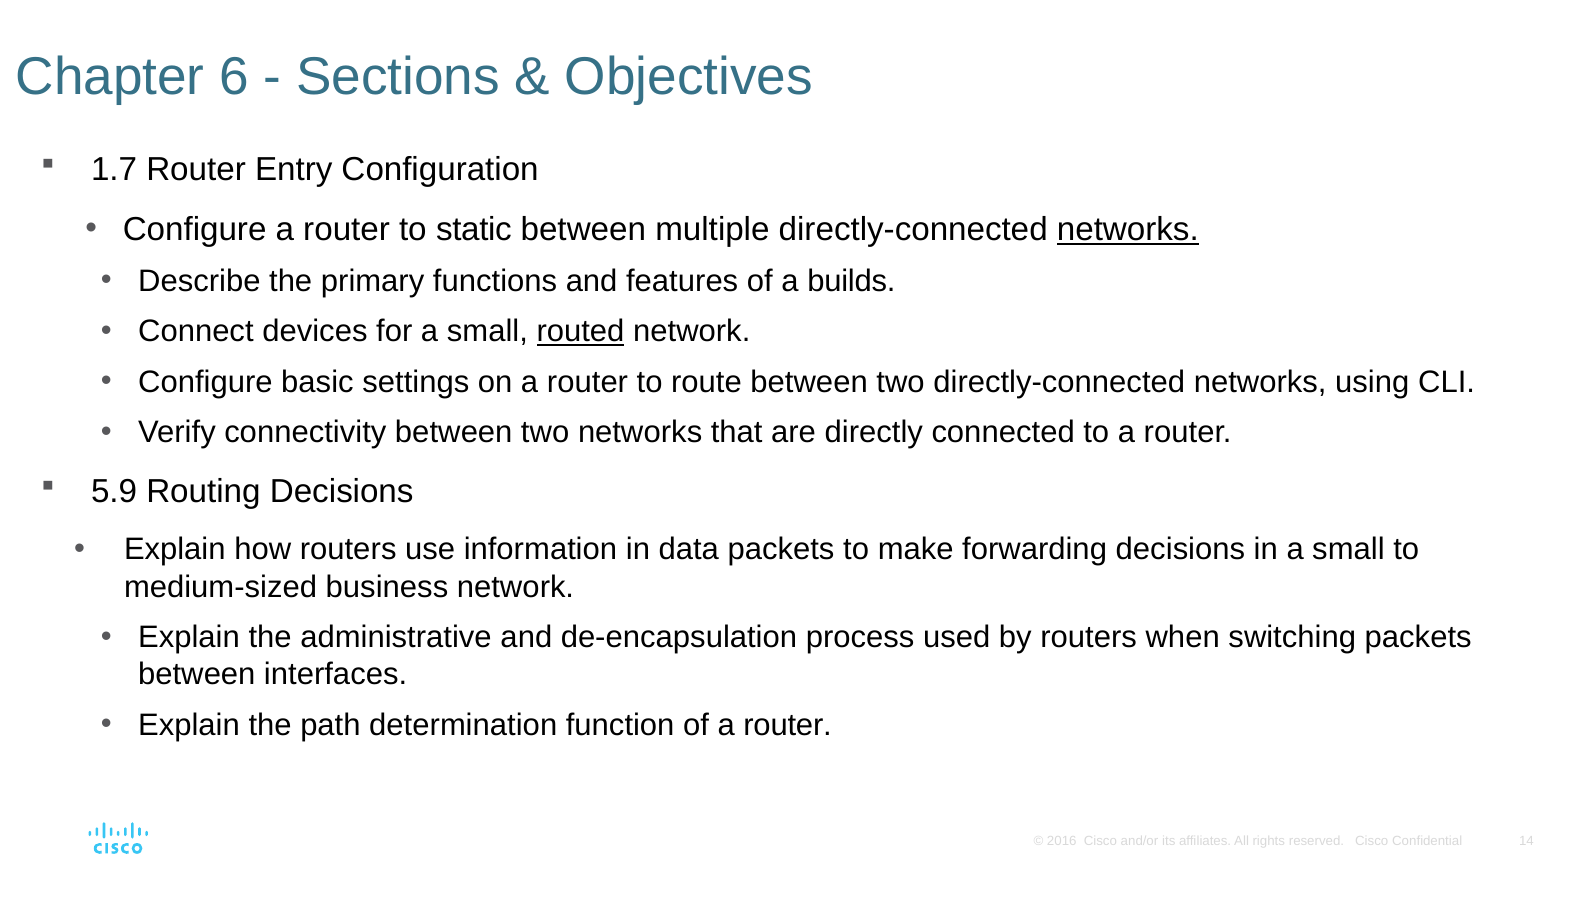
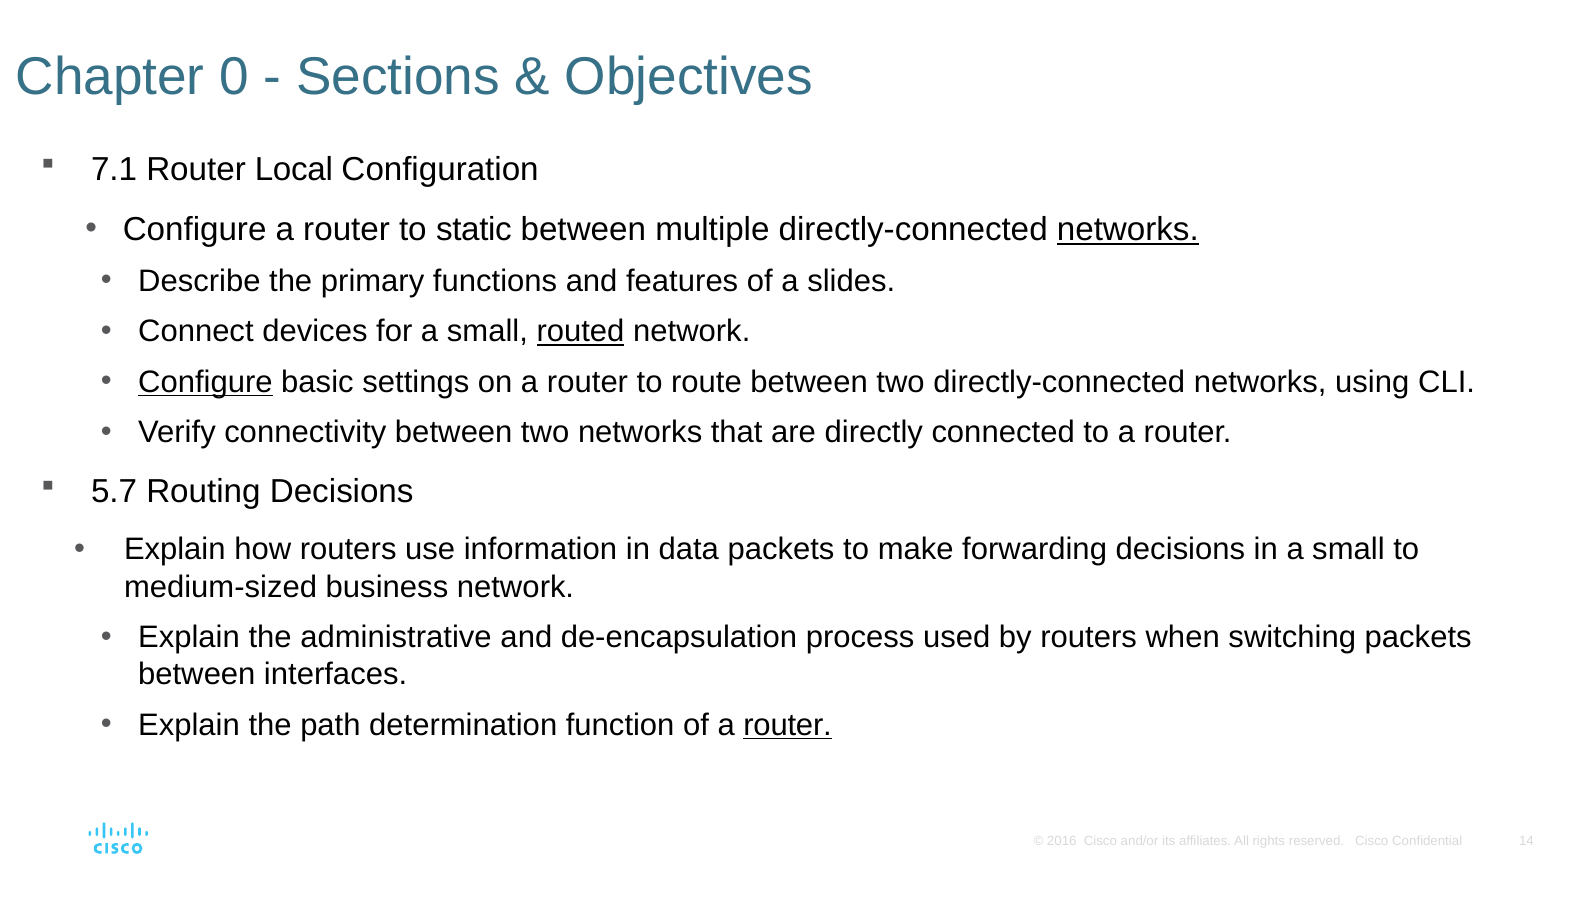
6: 6 -> 0
1.7: 1.7 -> 7.1
Entry: Entry -> Local
builds: builds -> slides
Configure at (205, 382) underline: none -> present
5.9: 5.9 -> 5.7
router at (788, 725) underline: none -> present
